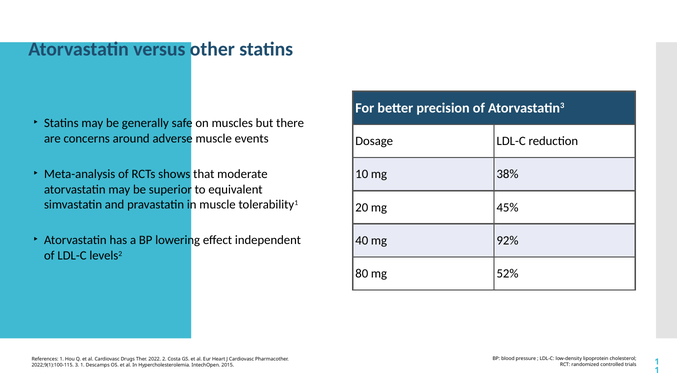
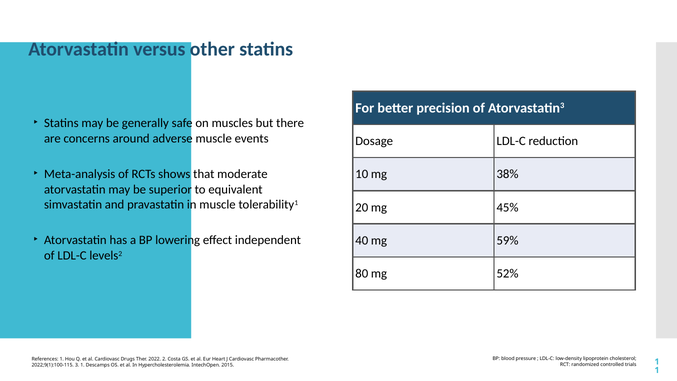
92%: 92% -> 59%
